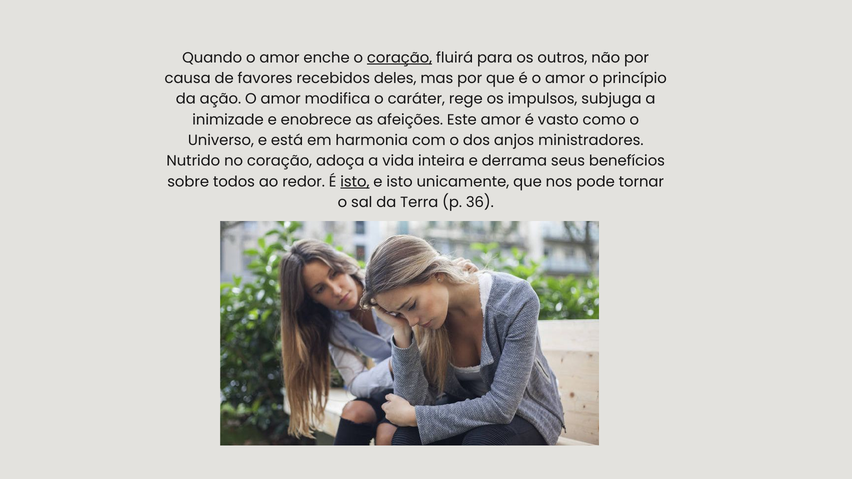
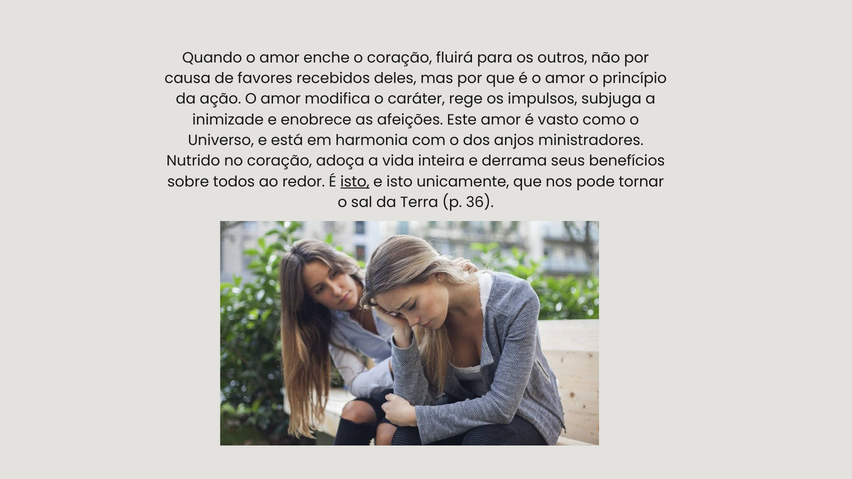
coração at (400, 58) underline: present -> none
